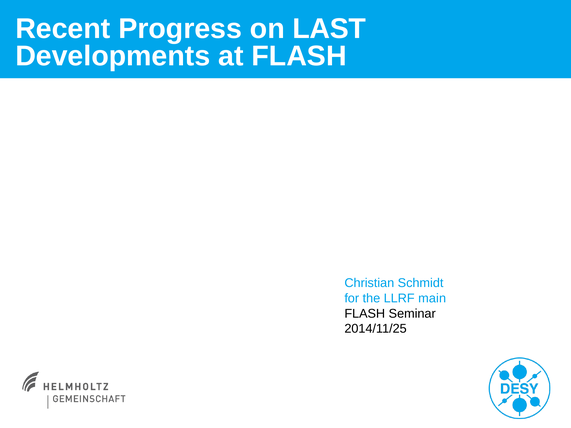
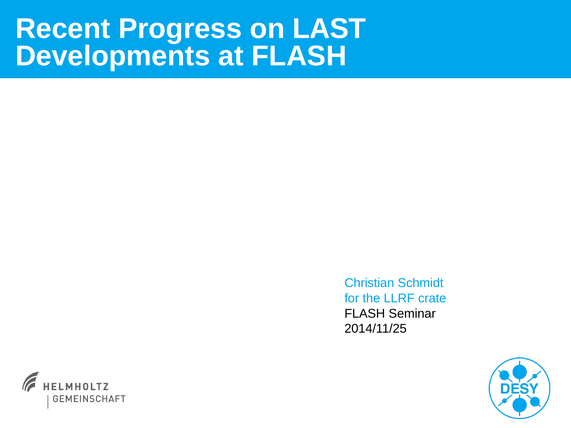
main: main -> crate
